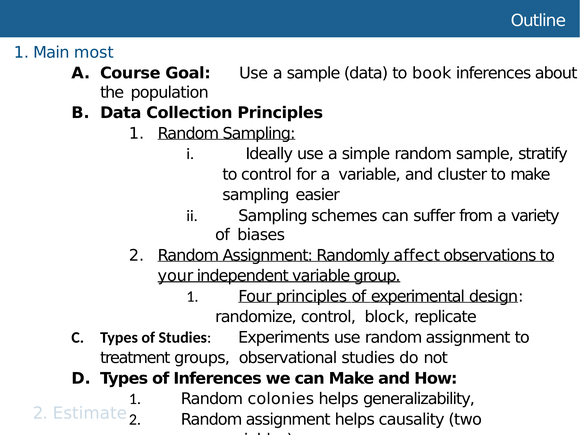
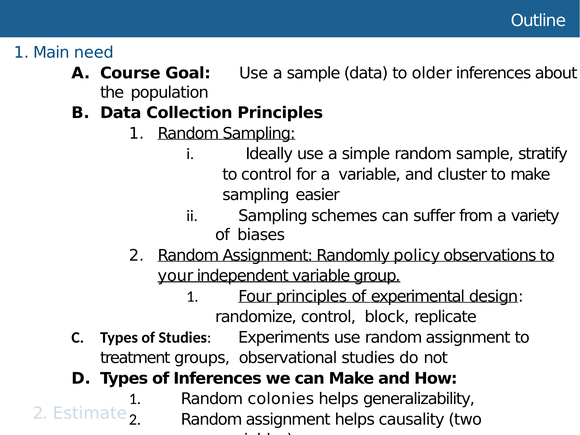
most: most -> need
book: book -> older
affect: affect -> policy
